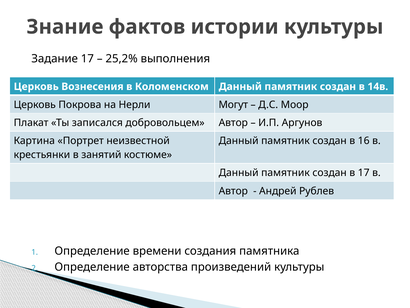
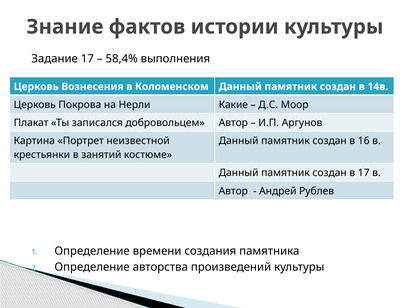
25,2%: 25,2% -> 58,4%
Могут: Могут -> Какие
